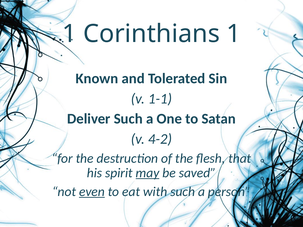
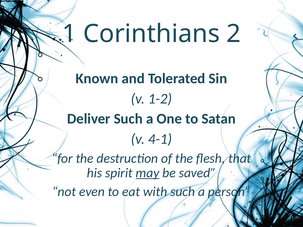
Corinthians 1: 1 -> 2
1-1: 1-1 -> 1-2
4-2: 4-2 -> 4-1
even underline: present -> none
